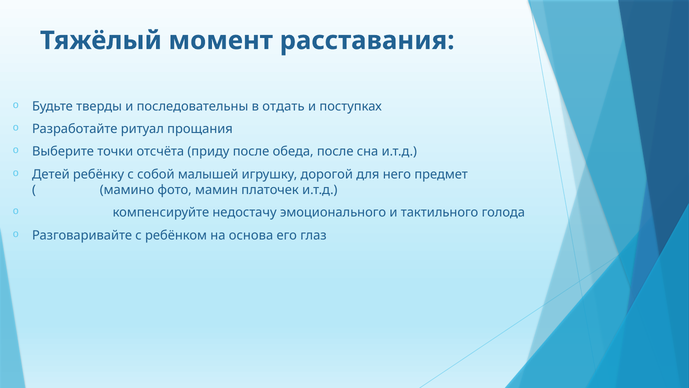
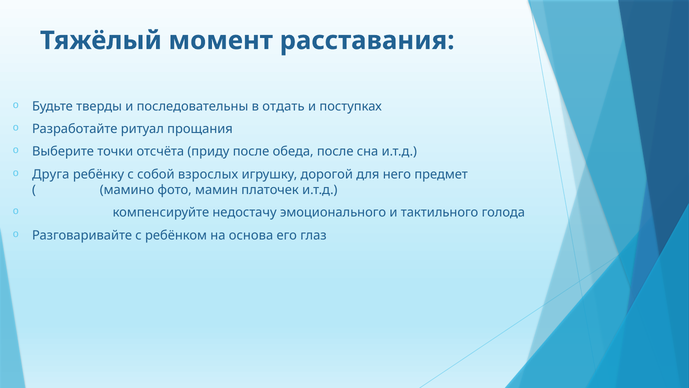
Детей: Детей -> Друга
малышей: малышей -> взрослых
